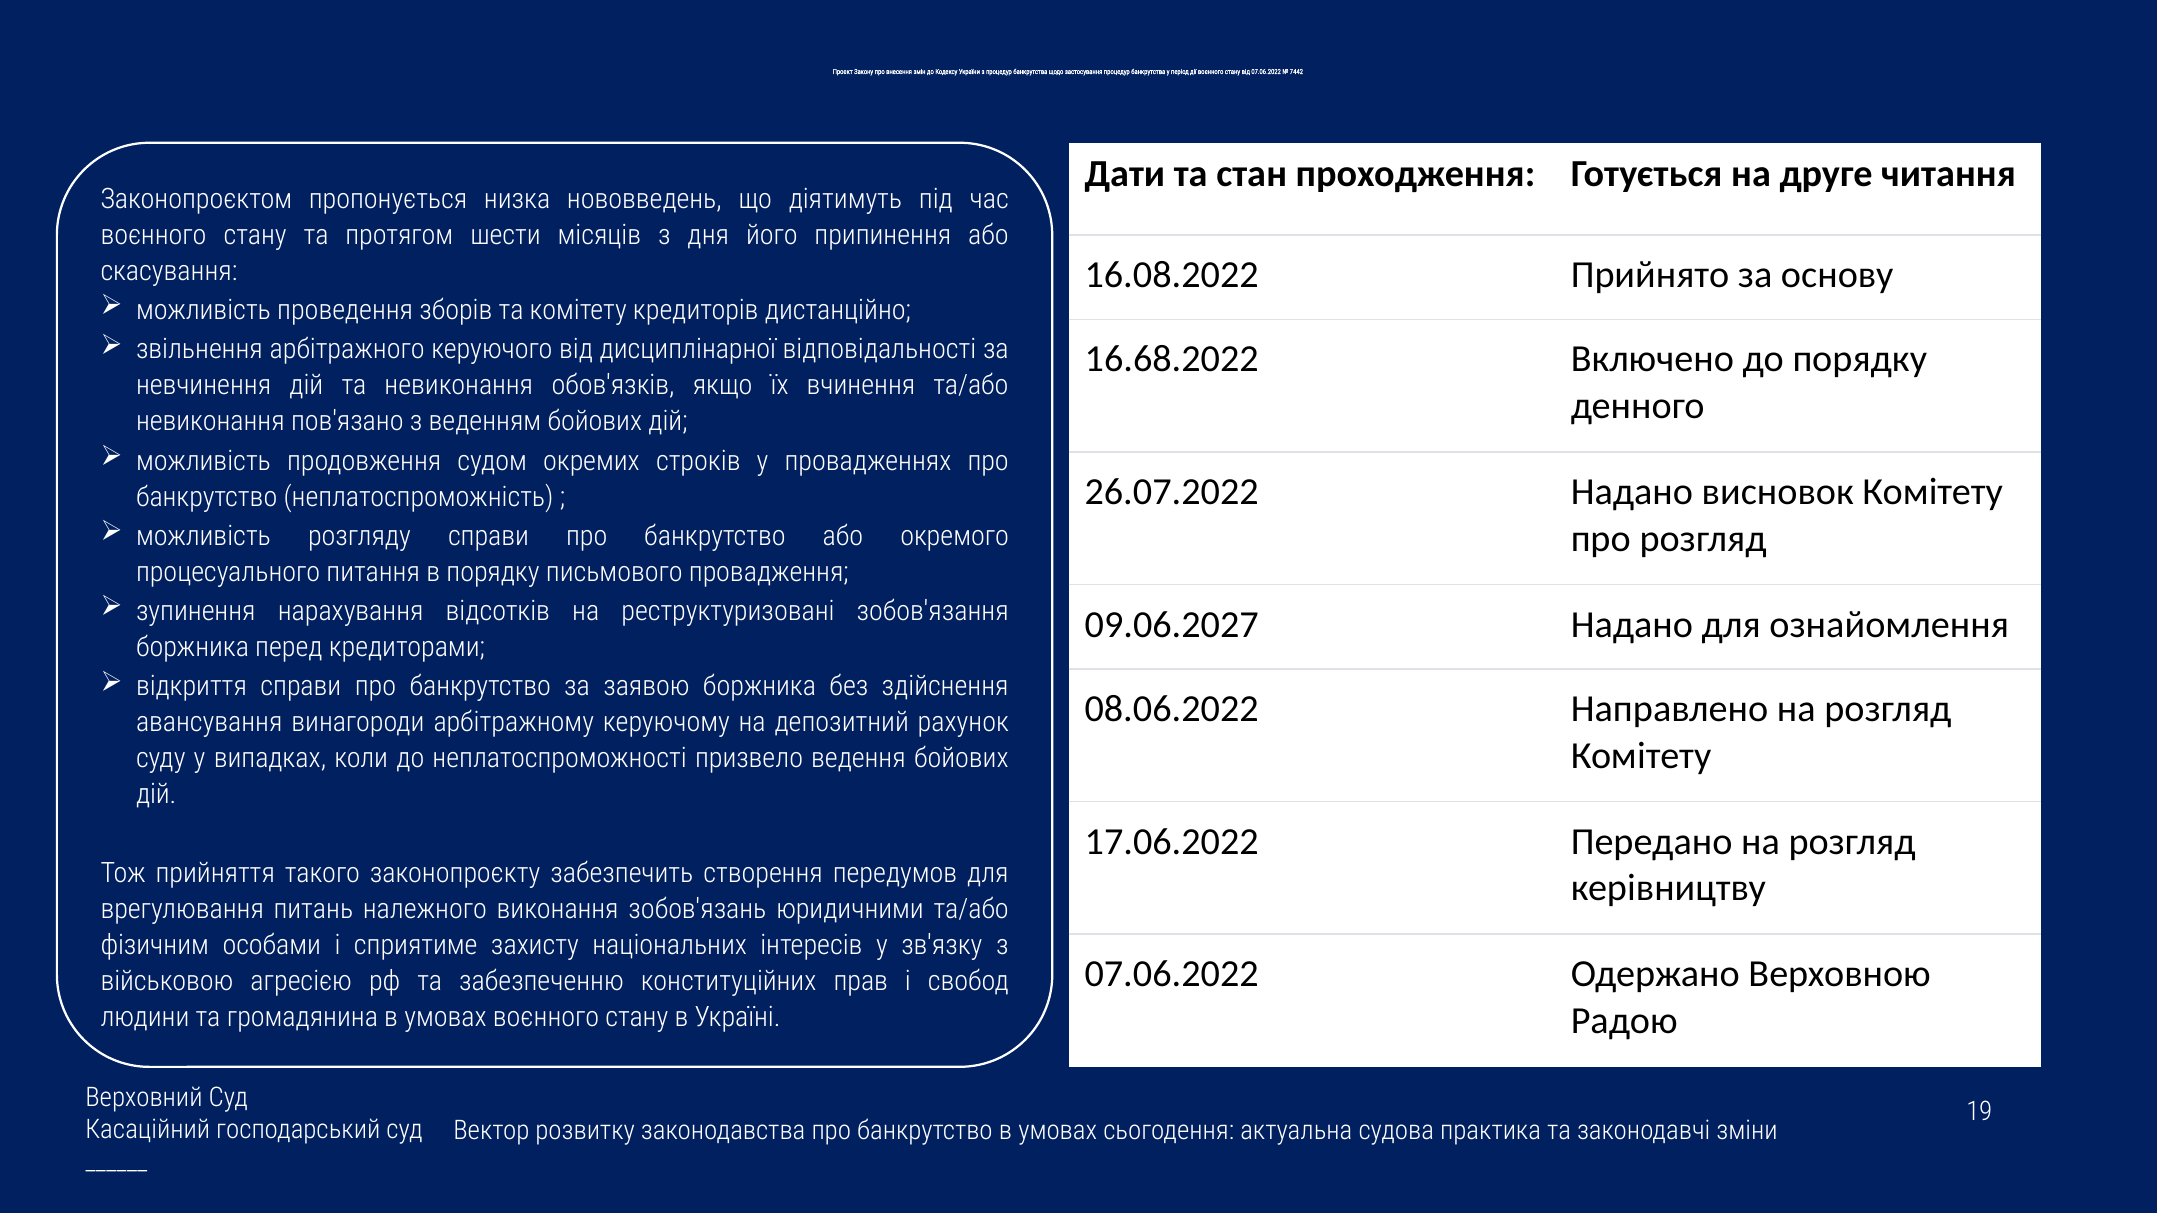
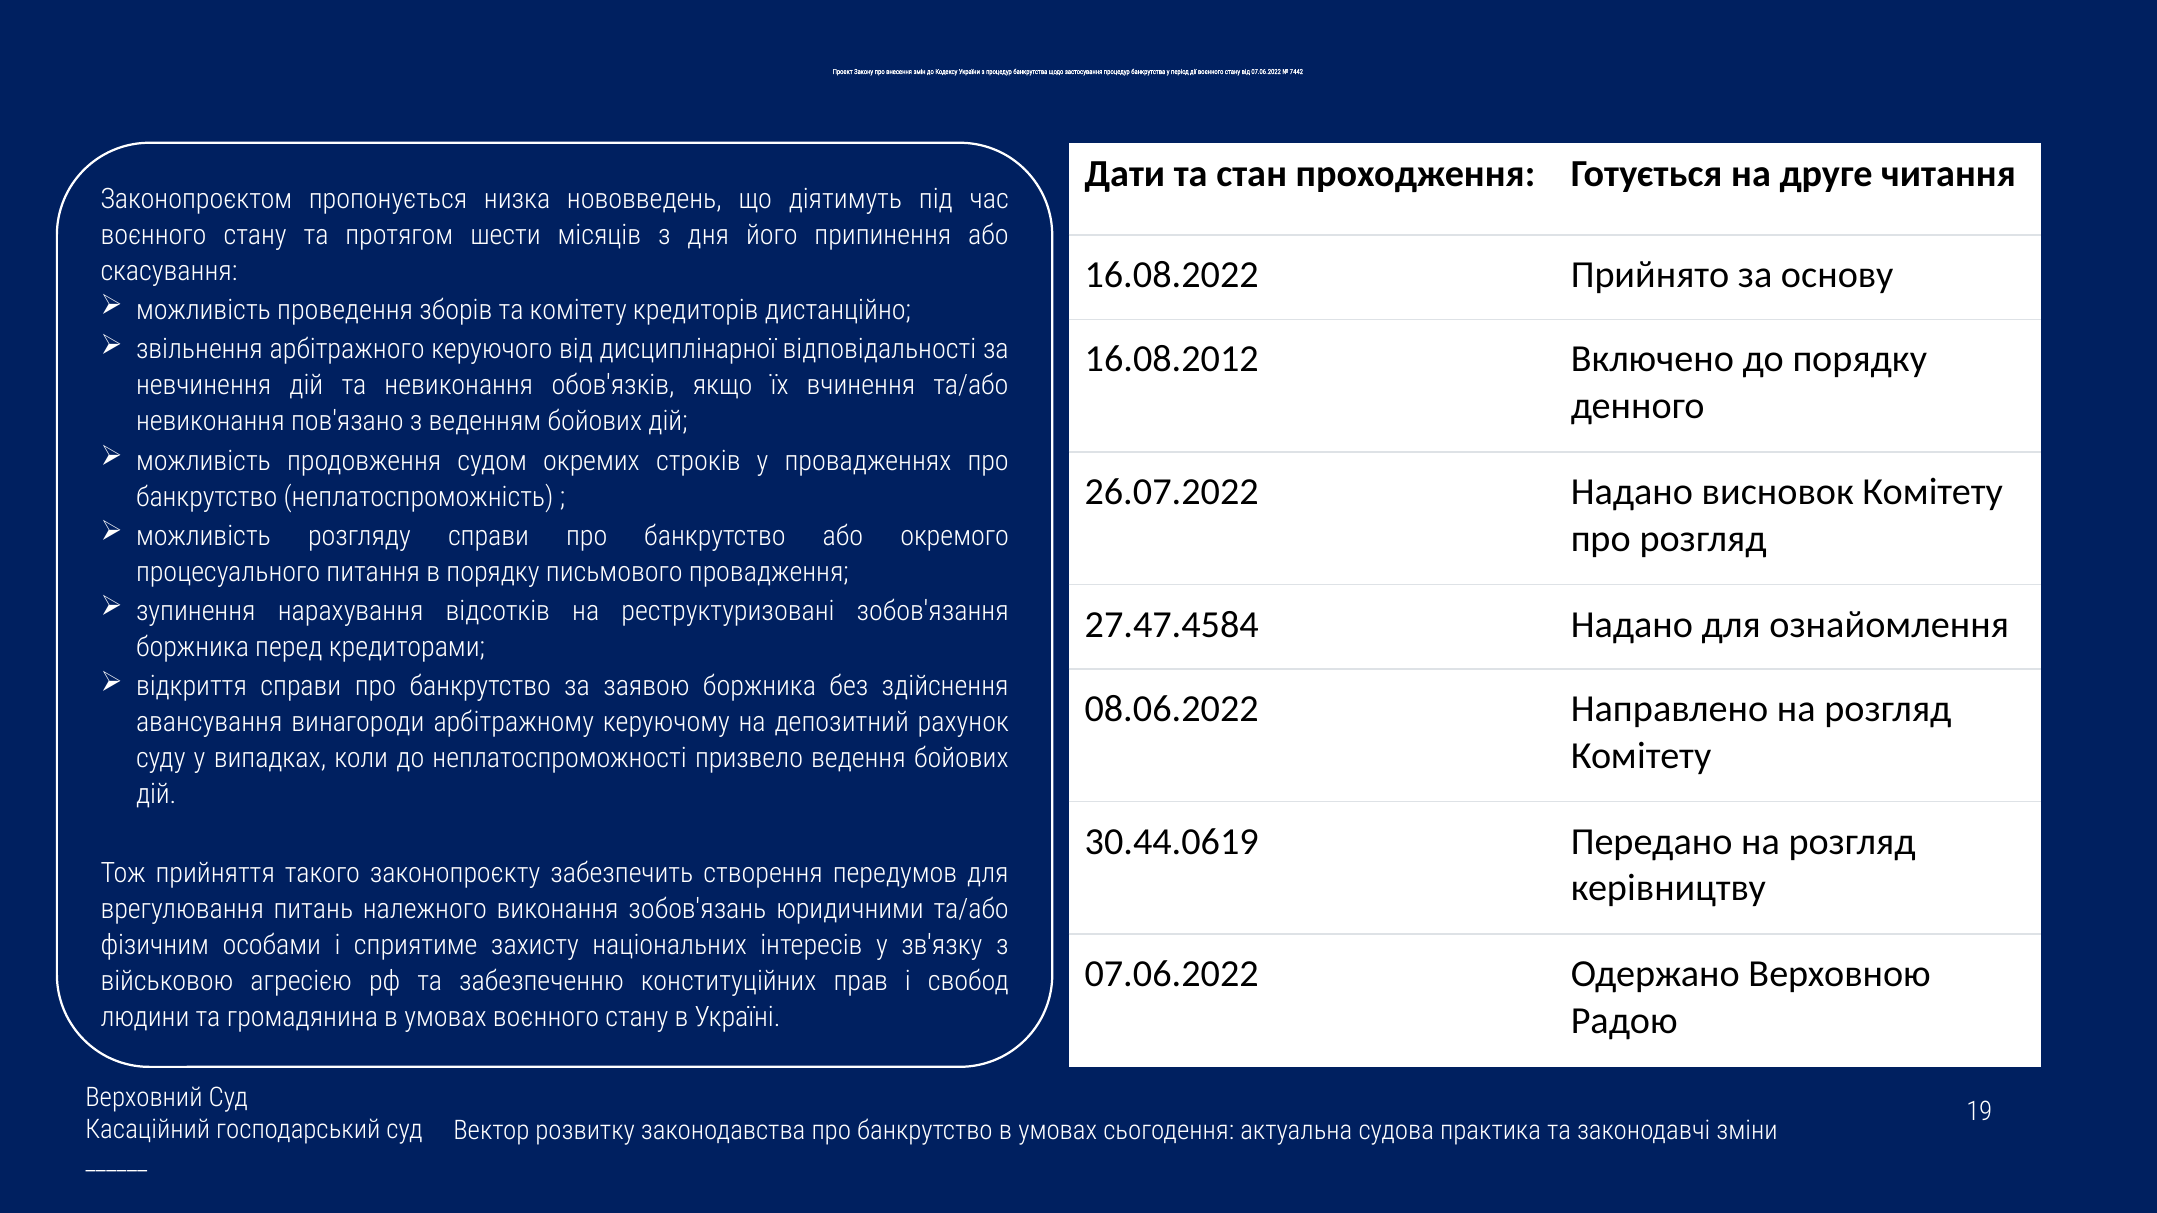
16.68.2022: 16.68.2022 -> 16.08.2012
09.06.2027: 09.06.2027 -> 27.47.4584
17.06.2022: 17.06.2022 -> 30.44.0619
